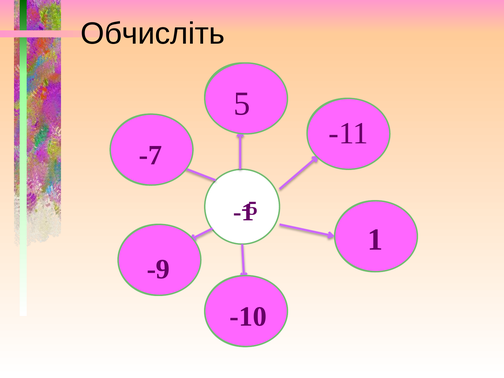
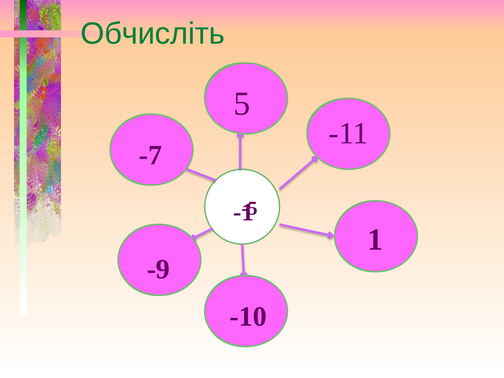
Обчисліть colour: black -> green
